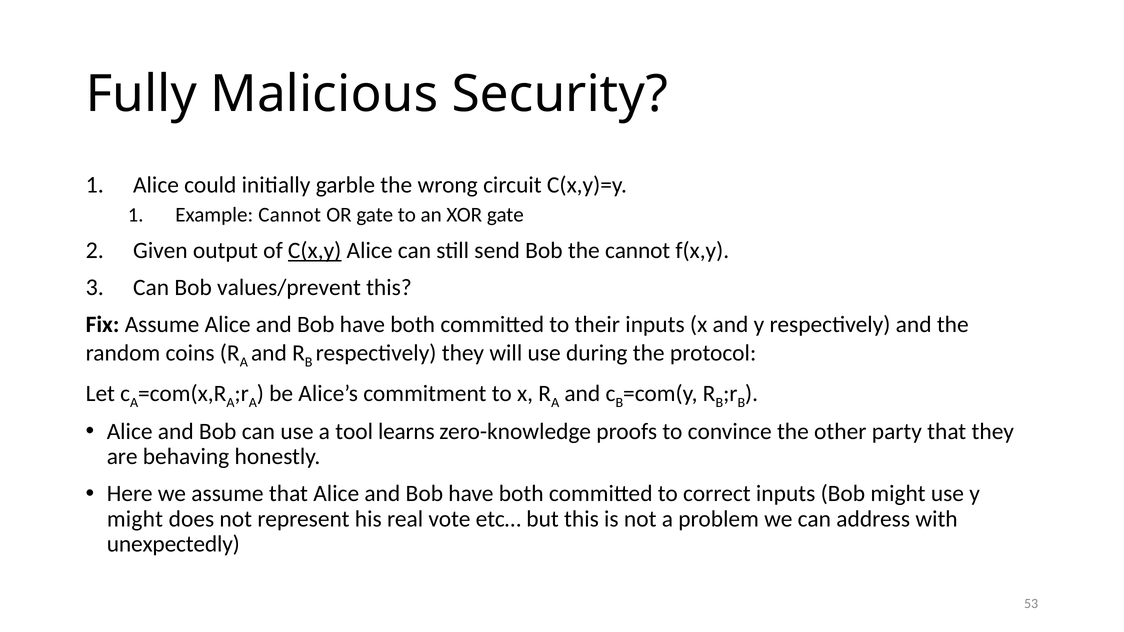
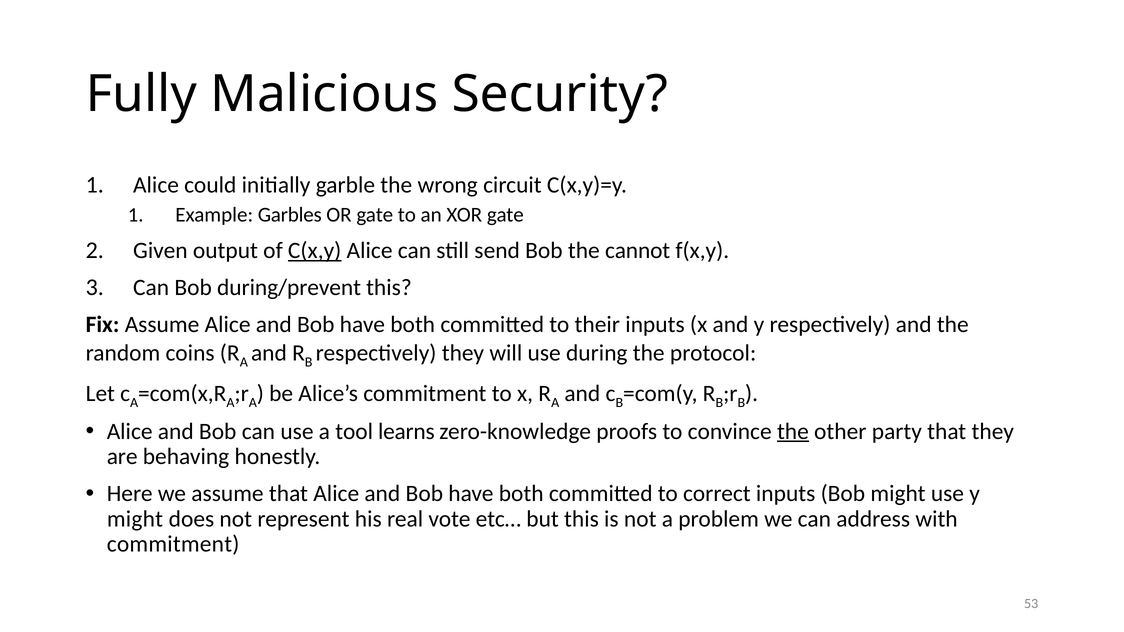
Example Cannot: Cannot -> Garbles
values/prevent: values/prevent -> during/prevent
the at (793, 431) underline: none -> present
unexpectedly at (173, 544): unexpectedly -> commitment
